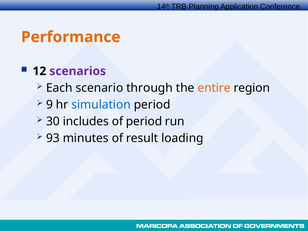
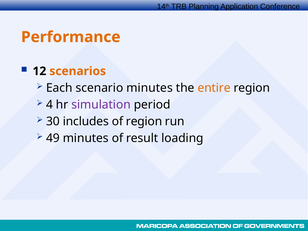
scenarios colour: purple -> orange
scenario through: through -> minutes
9: 9 -> 4
simulation colour: blue -> purple
of period: period -> region
93: 93 -> 49
